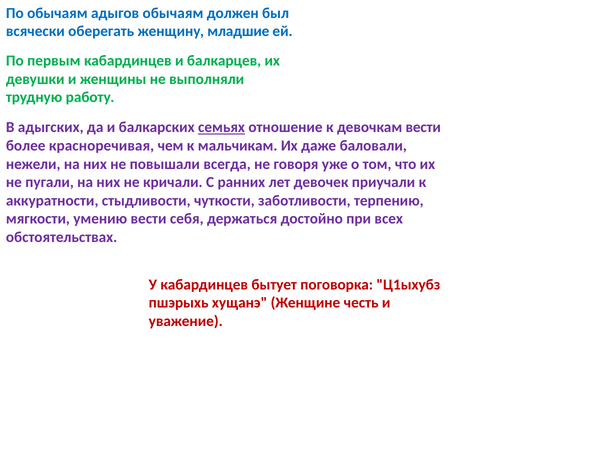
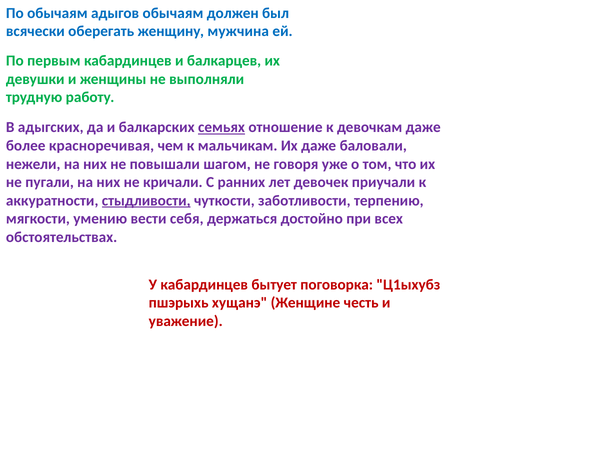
младшие: младшие -> мужчина
девочкам вести: вести -> даже
всегда: всегда -> шагом
стыдливости underline: none -> present
